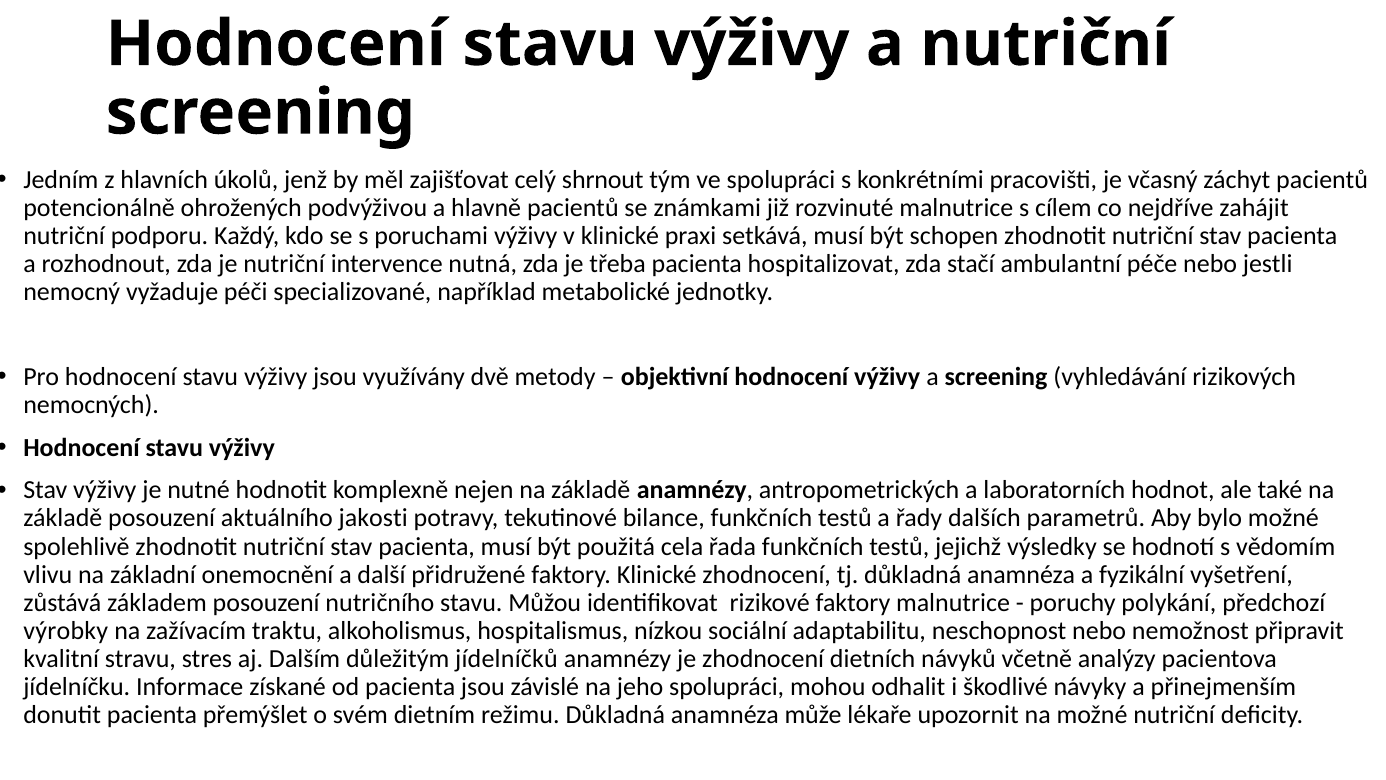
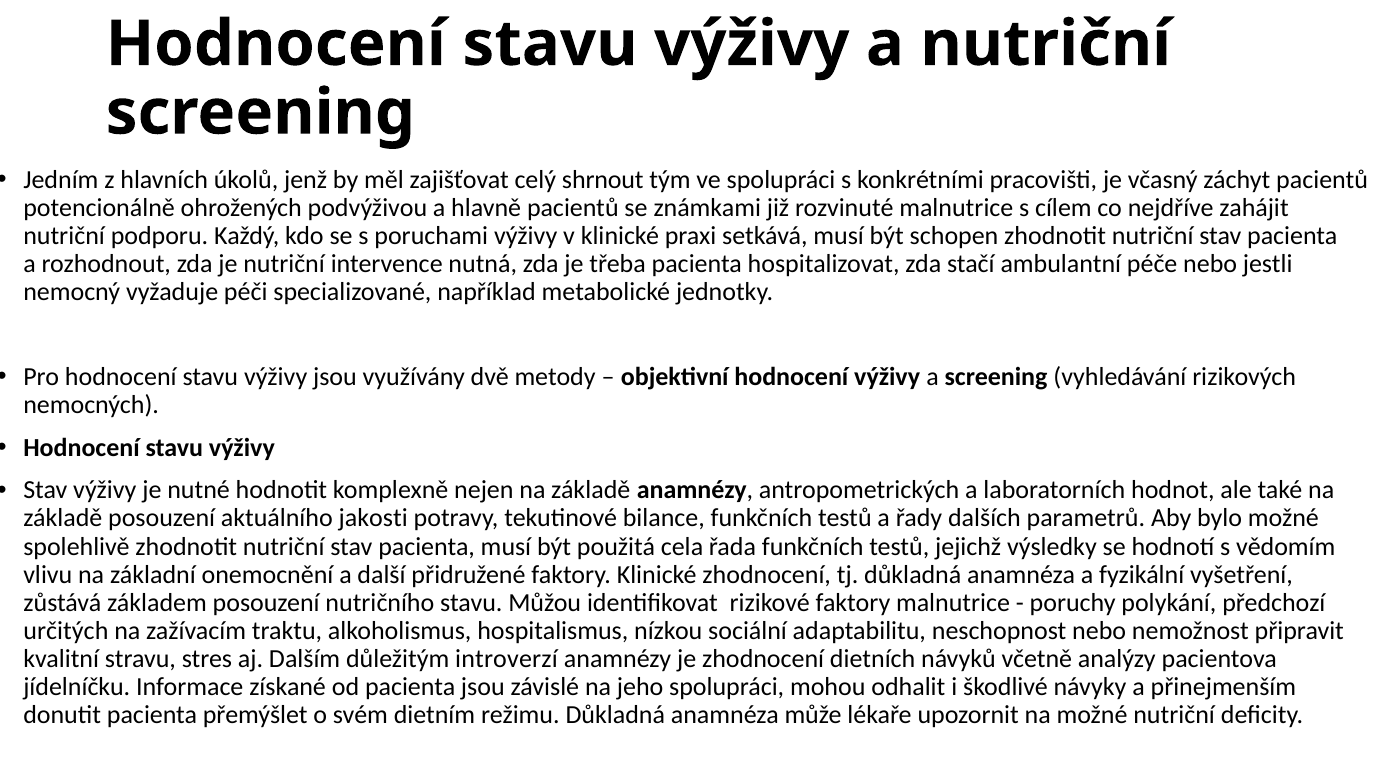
výrobky: výrobky -> určitých
jídelníčků: jídelníčků -> introverzí
